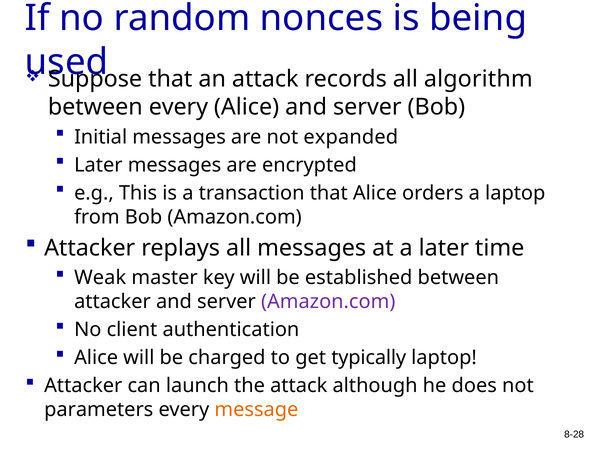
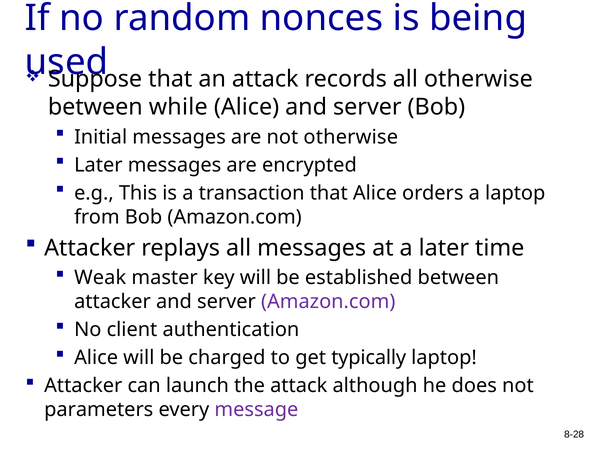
all algorithm: algorithm -> otherwise
between every: every -> while
not expanded: expanded -> otherwise
message colour: orange -> purple
